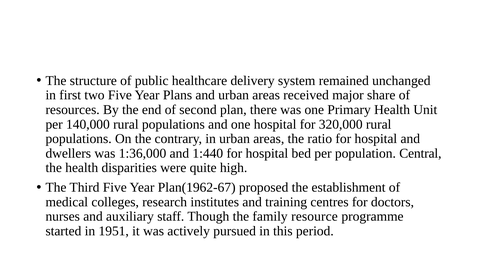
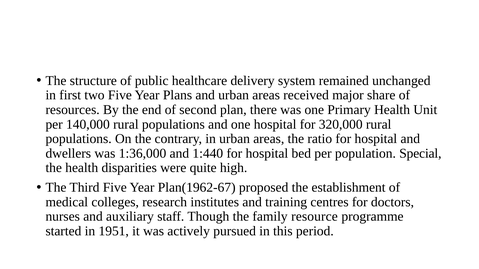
Central: Central -> Special
